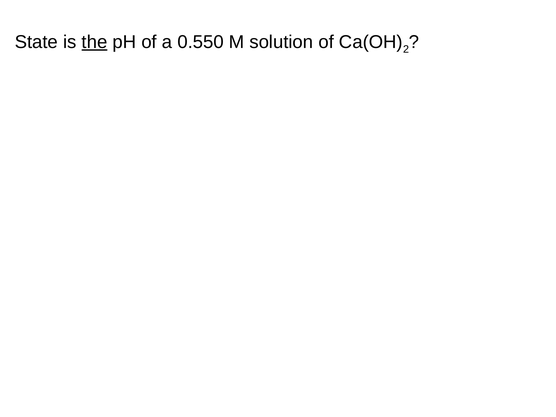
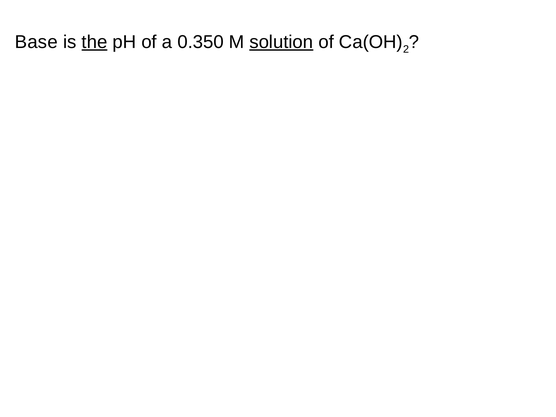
State: State -> Base
0.550: 0.550 -> 0.350
solution underline: none -> present
